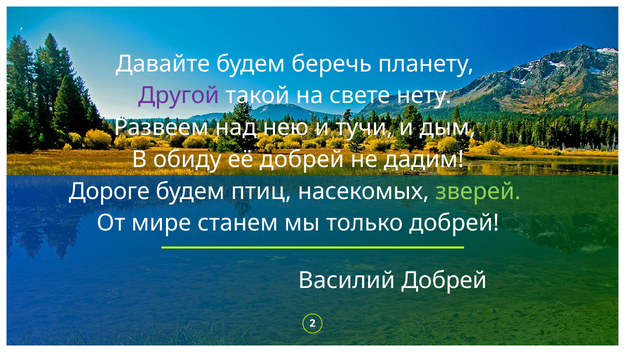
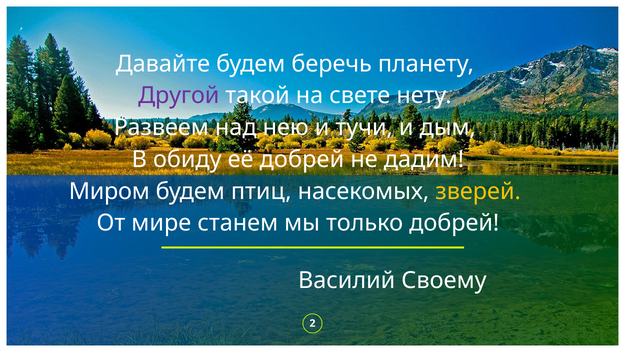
Дороге: Дороге -> Миром
зверей colour: light green -> yellow
Василий Добрей: Добрей -> Своему
